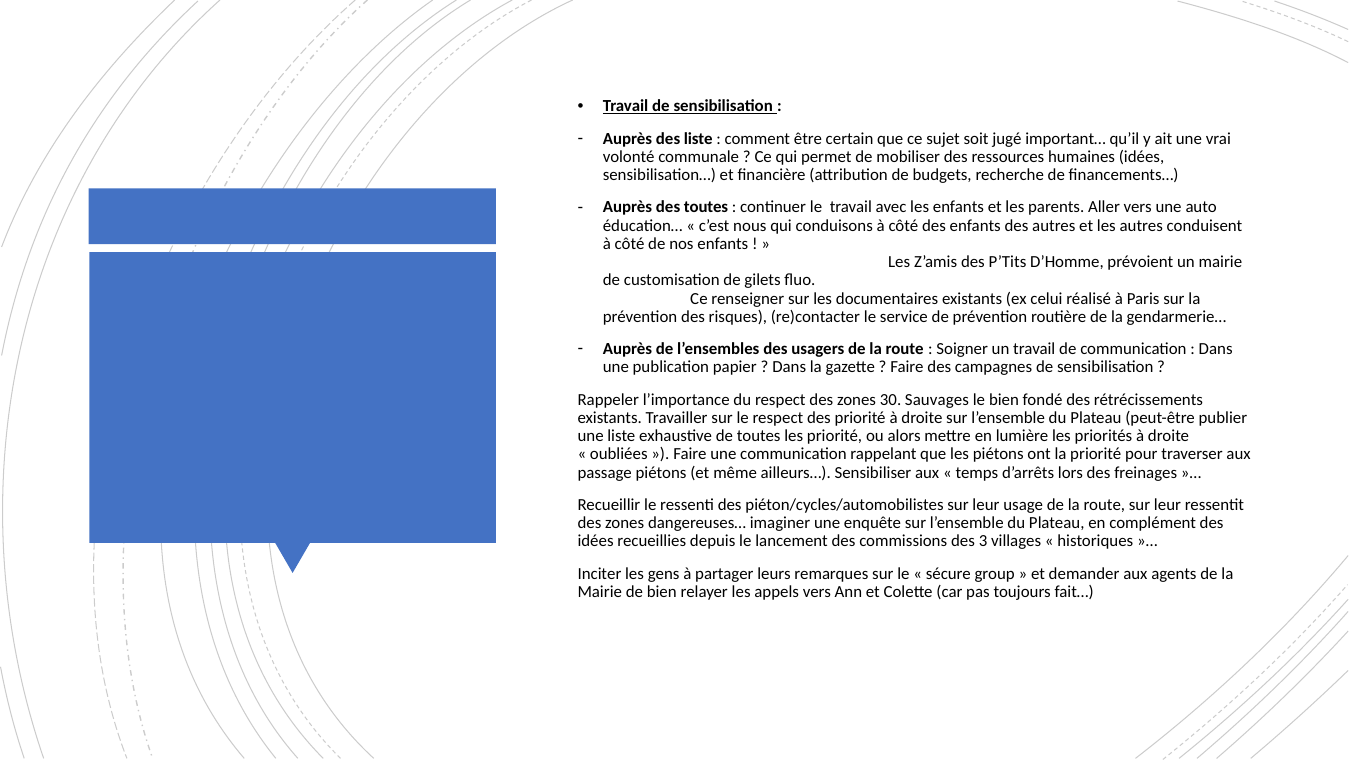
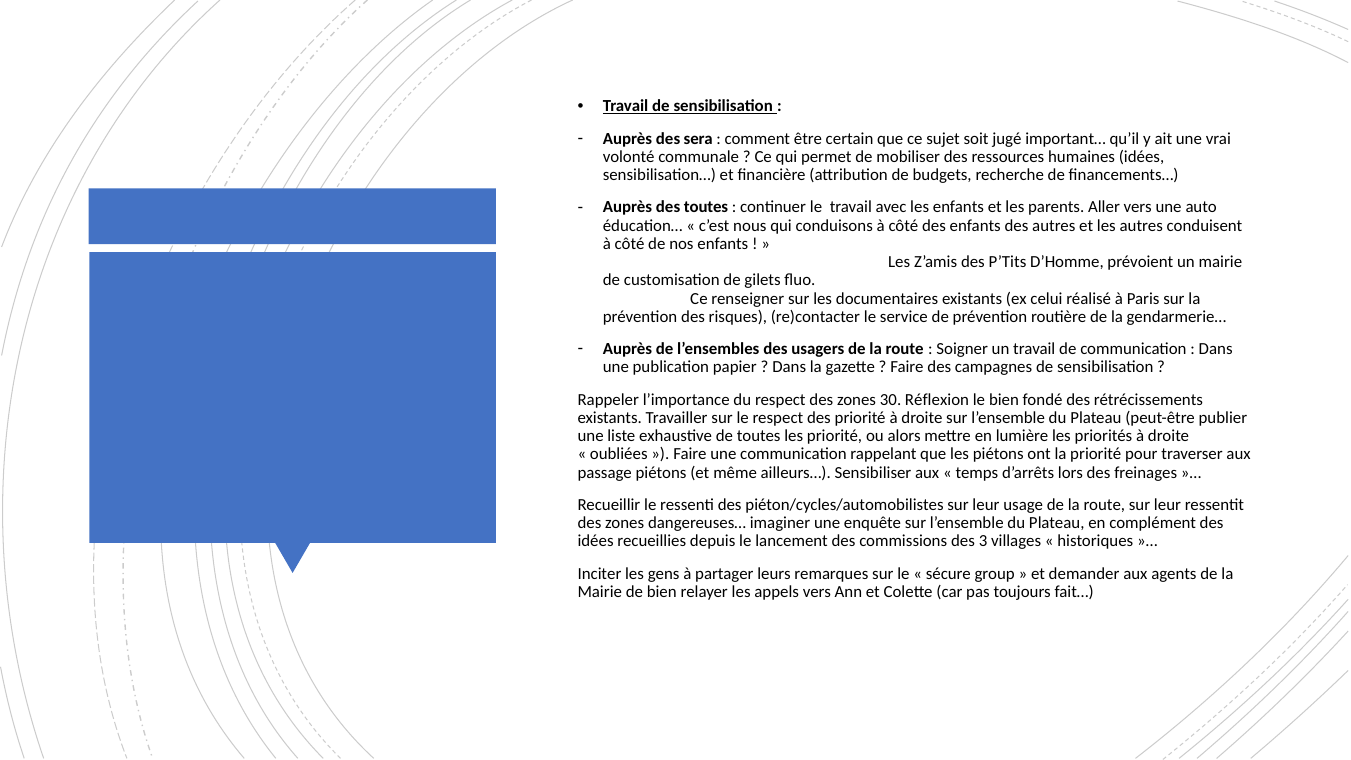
des liste: liste -> sera
Sauvages: Sauvages -> Réflexion
